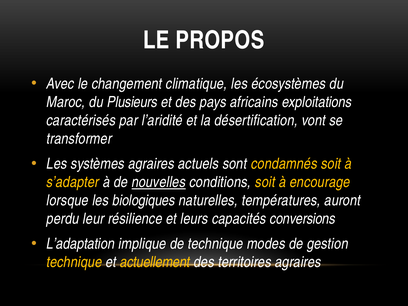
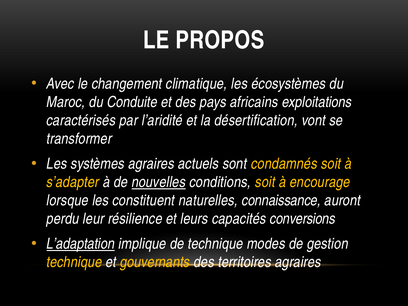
Plusieurs: Plusieurs -> Conduite
biologiques: biologiques -> constituent
températures: températures -> connaissance
L’adaptation underline: none -> present
actuellement: actuellement -> gouvernants
